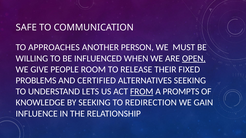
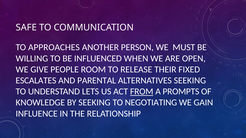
OPEN underline: present -> none
PROBLEMS: PROBLEMS -> ESCALATES
CERTIFIED: CERTIFIED -> PARENTAL
REDIRECTION: REDIRECTION -> NEGOTIATING
